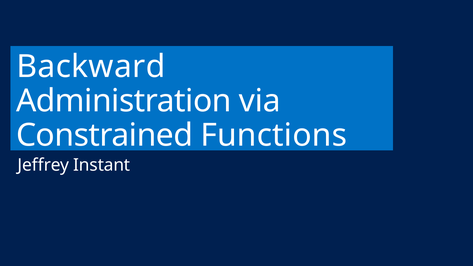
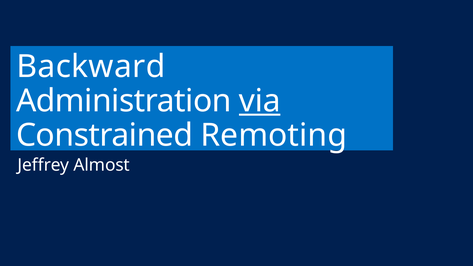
via underline: none -> present
Functions: Functions -> Remoting
Instant: Instant -> Almost
